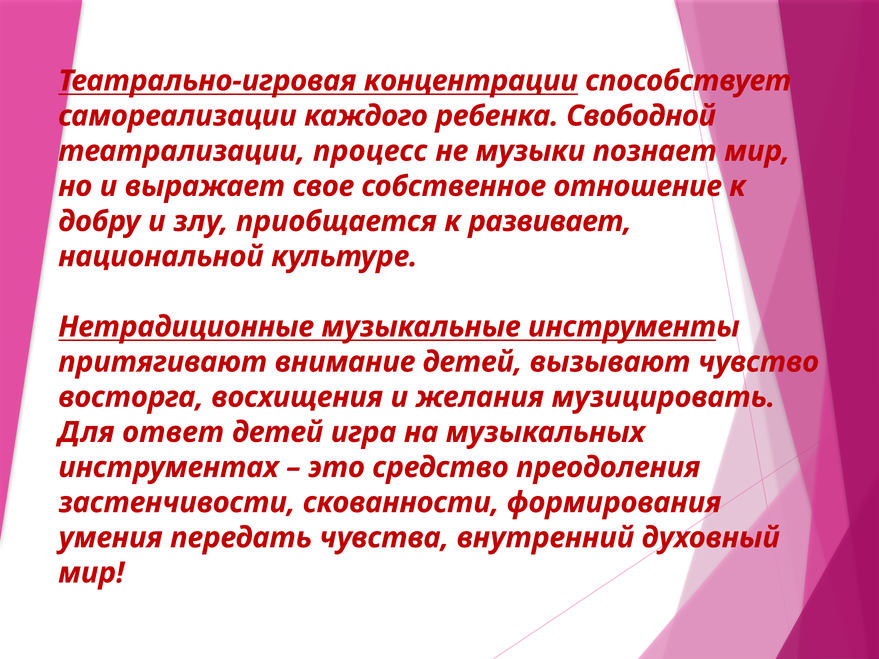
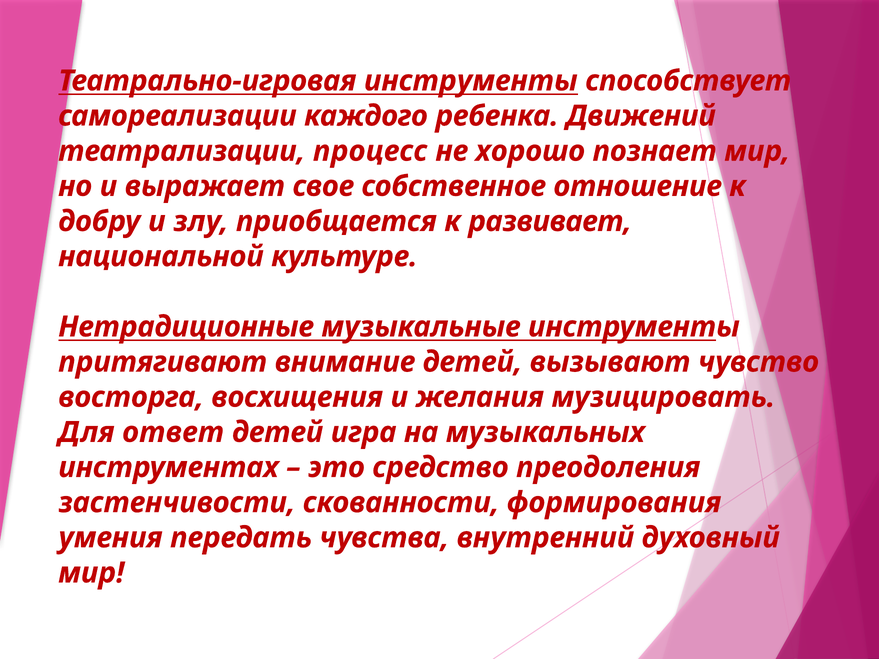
Театрально-игровая концентрации: концентрации -> инструменты
Свободной: Свободной -> Движений
музыки: музыки -> хорошо
